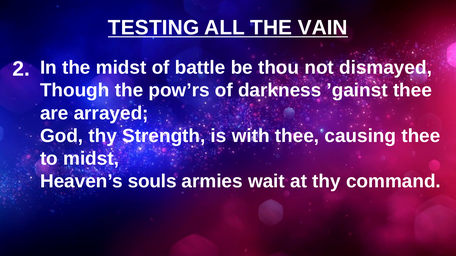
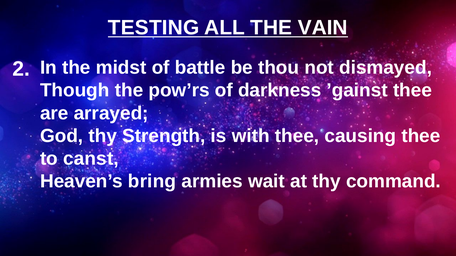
to midst: midst -> canst
souls: souls -> bring
